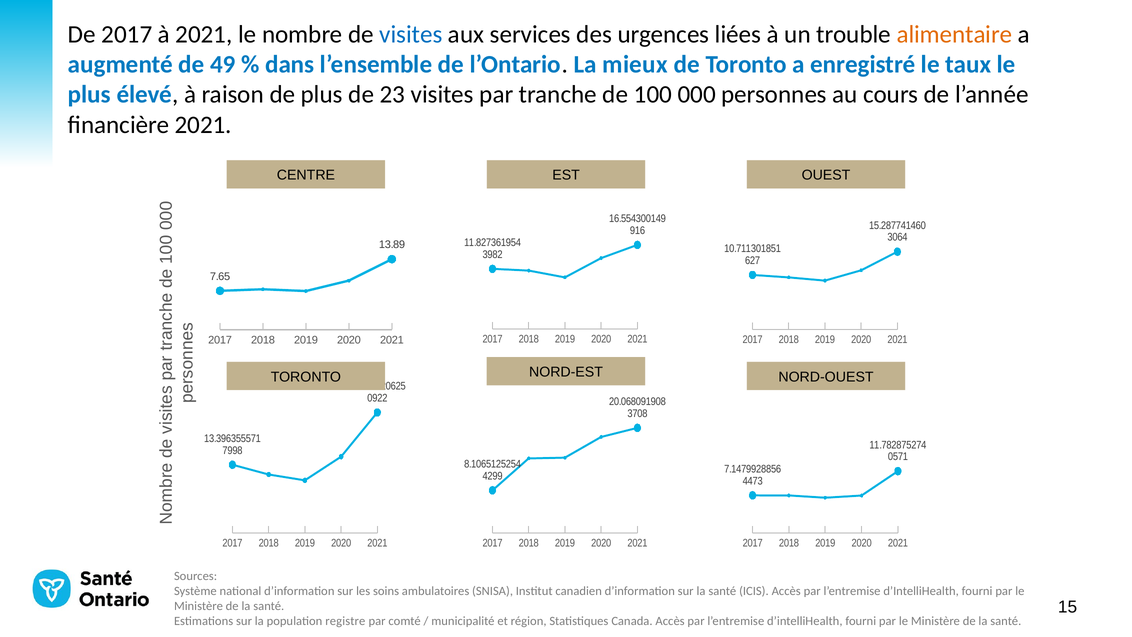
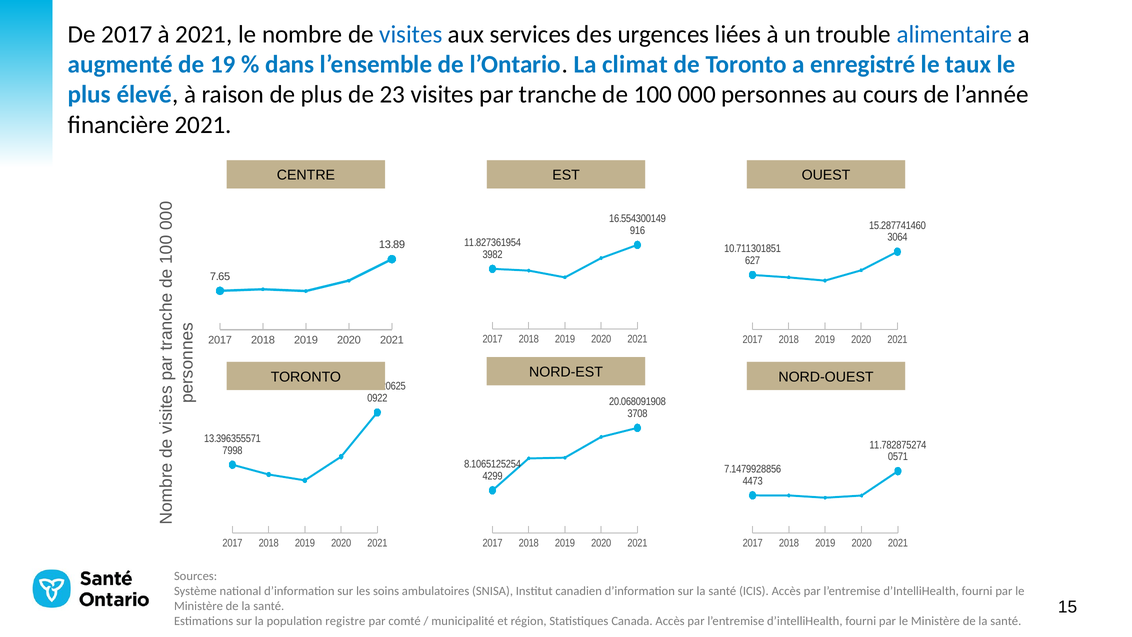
alimentaire colour: orange -> blue
49: 49 -> 19
mieux: mieux -> climat
